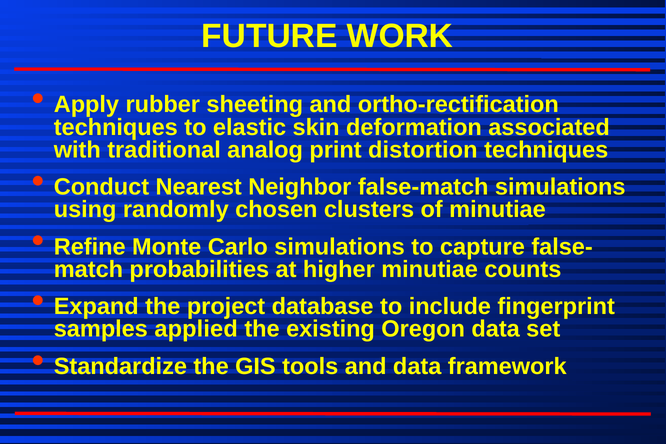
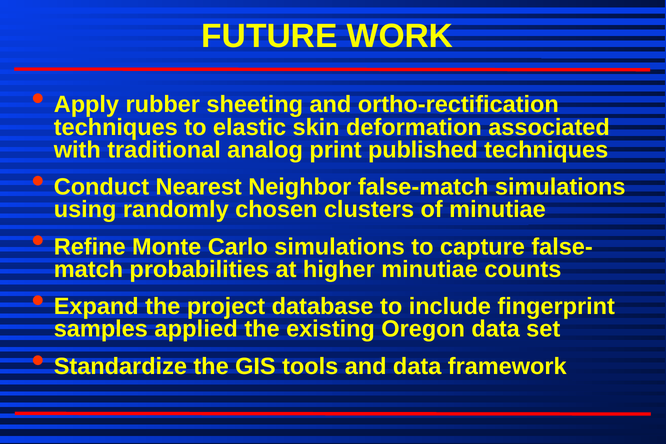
distortion: distortion -> published
